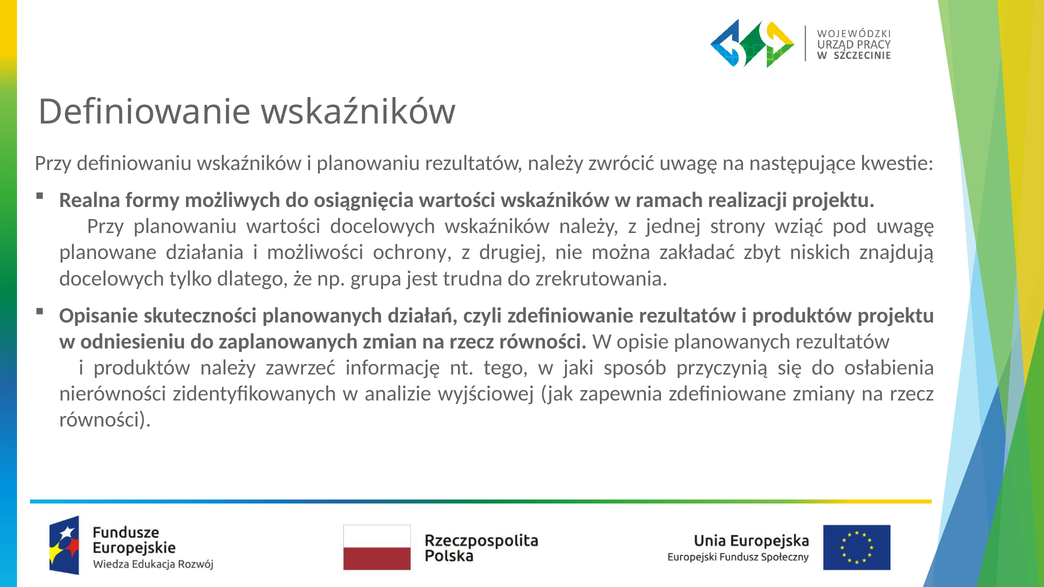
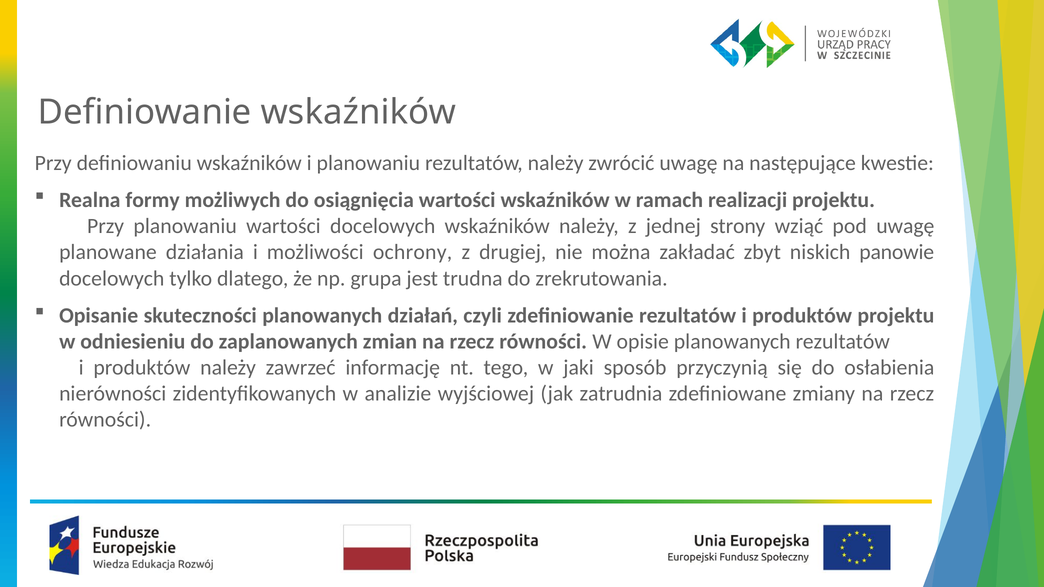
znajdują: znajdują -> panowie
zapewnia: zapewnia -> zatrudnia
